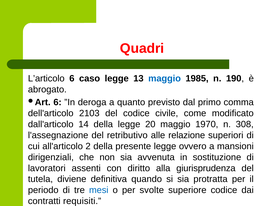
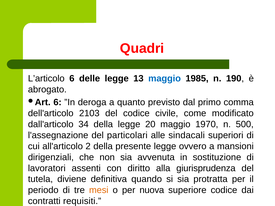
caso: caso -> delle
14: 14 -> 34
308: 308 -> 500
retributivo: retributivo -> particolari
relazione: relazione -> sindacali
mesi colour: blue -> orange
svolte: svolte -> nuova
